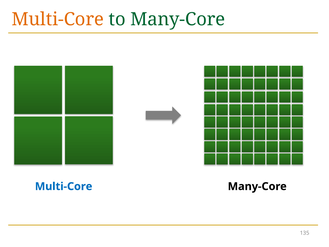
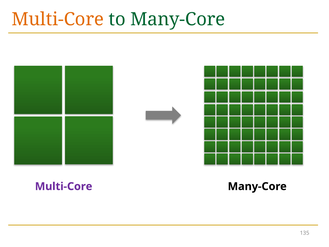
Multi-Core at (64, 186) colour: blue -> purple
